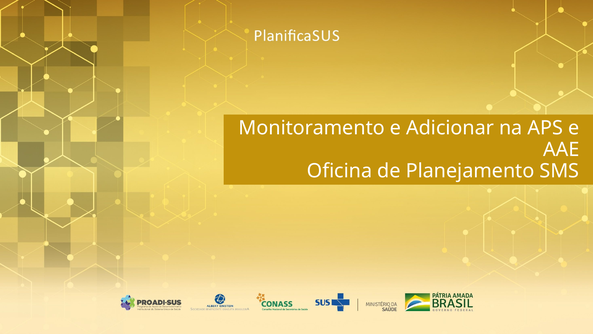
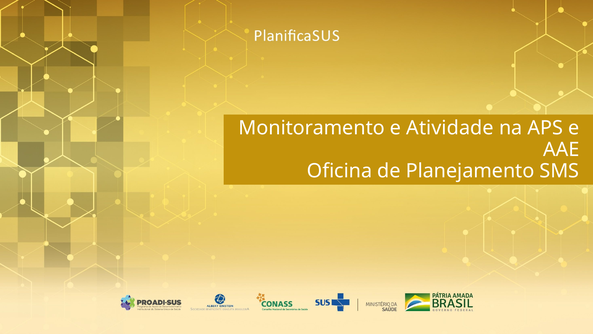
Adicionar: Adicionar -> Atividade
